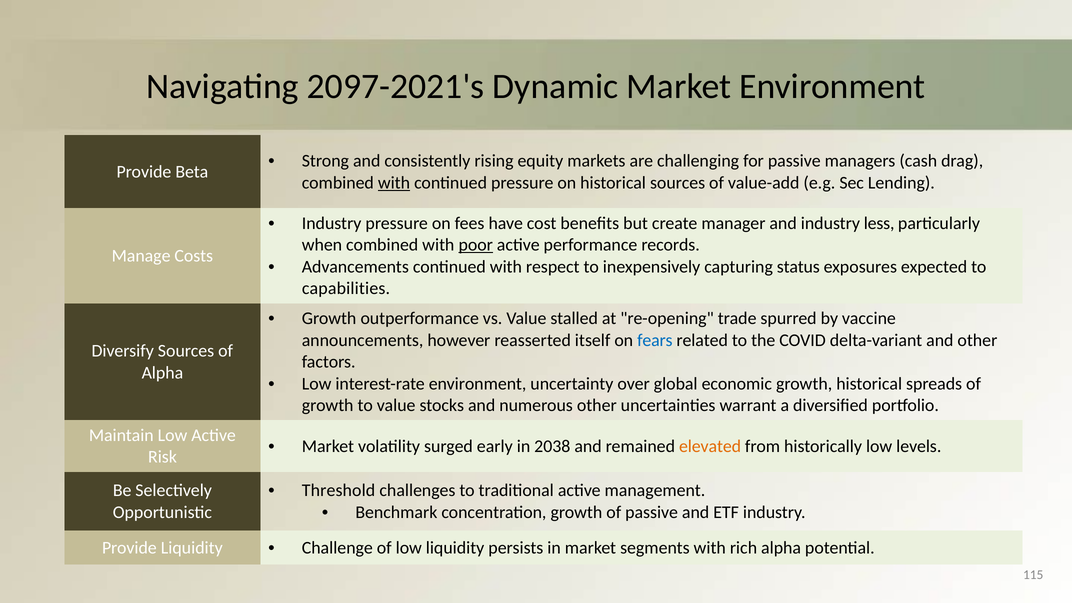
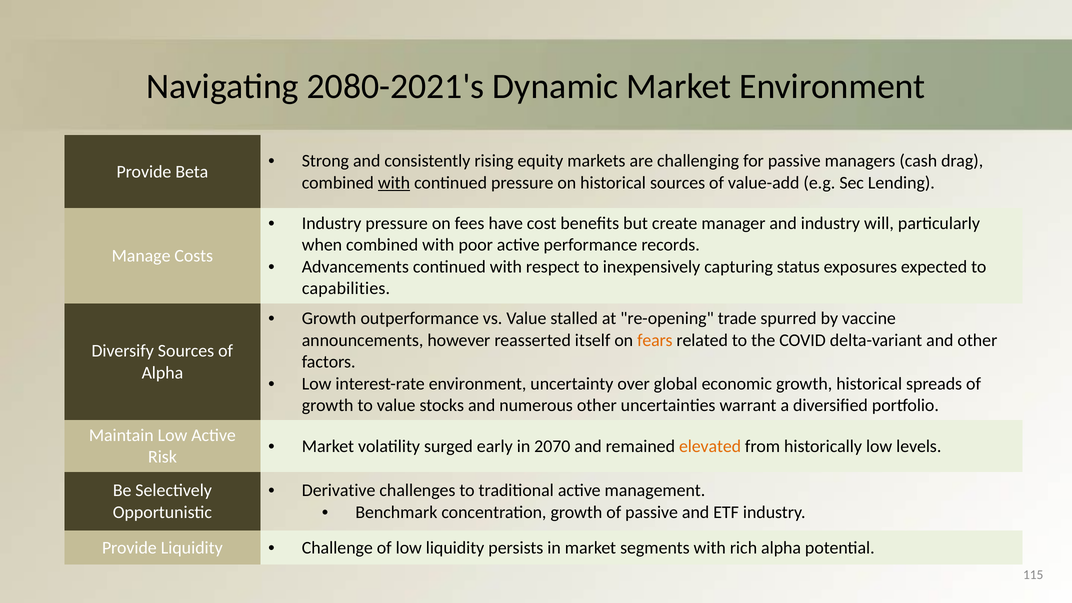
2097-2021's: 2097-2021's -> 2080-2021's
less: less -> will
poor underline: present -> none
fears colour: blue -> orange
2038: 2038 -> 2070
Threshold: Threshold -> Derivative
